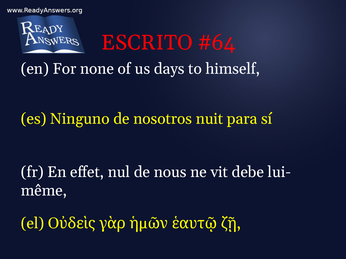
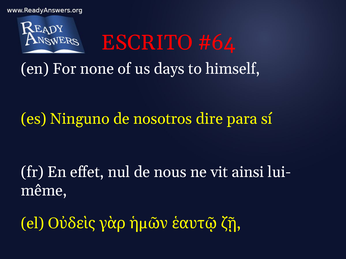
nuit: nuit -> dire
debe: debe -> ainsi
